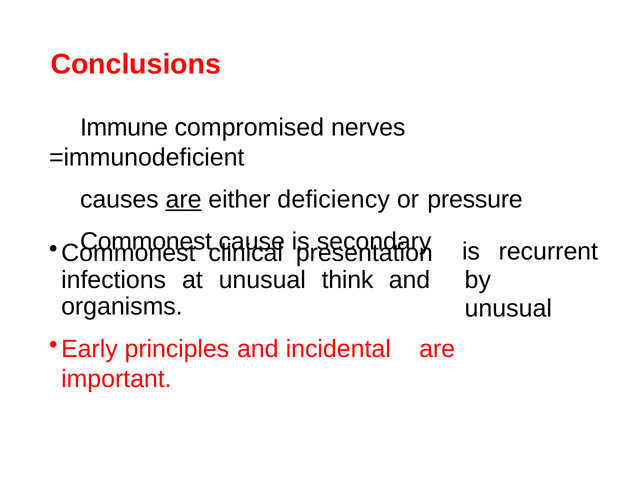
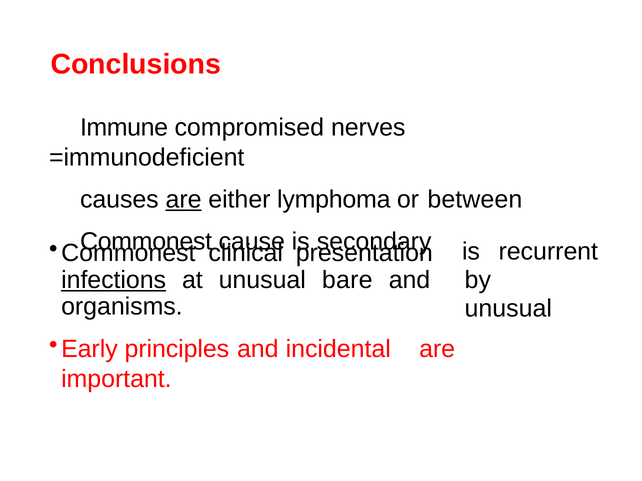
deficiency: deficiency -> lymphoma
pressure: pressure -> between
infections underline: none -> present
think: think -> bare
